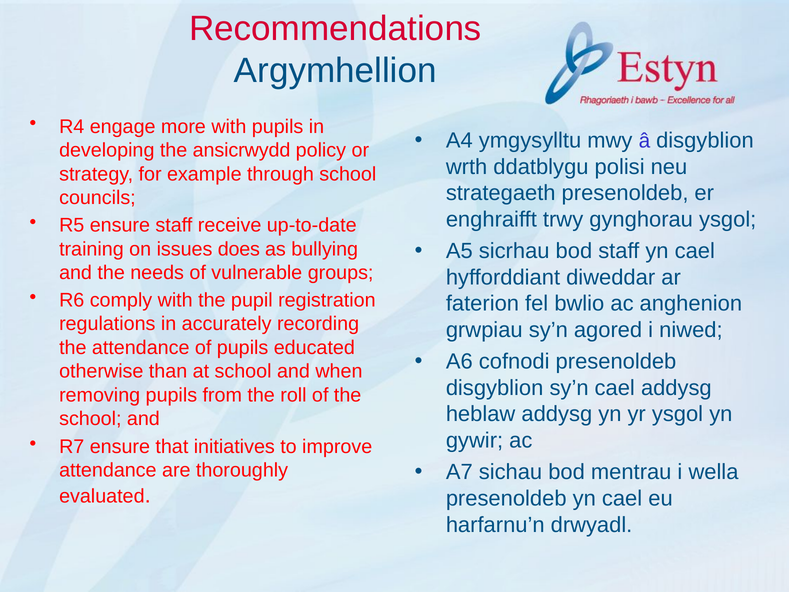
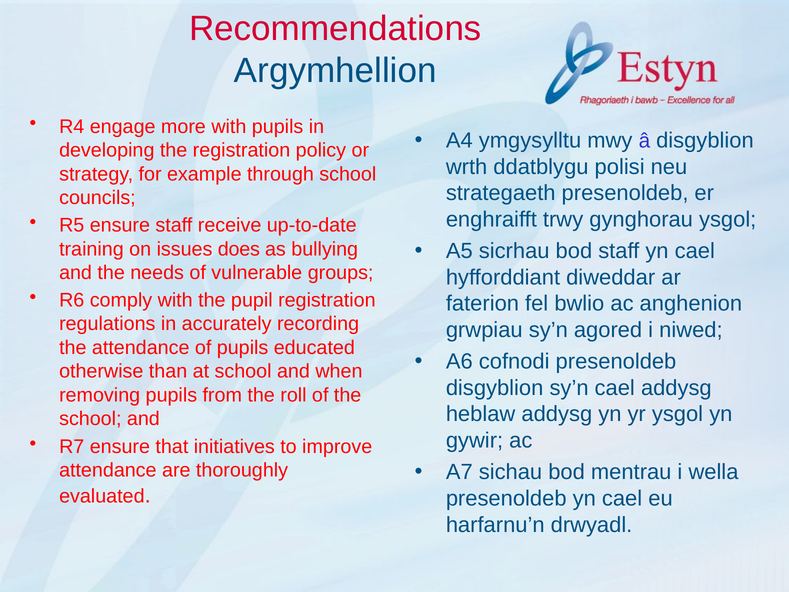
the ansicrwydd: ansicrwydd -> registration
